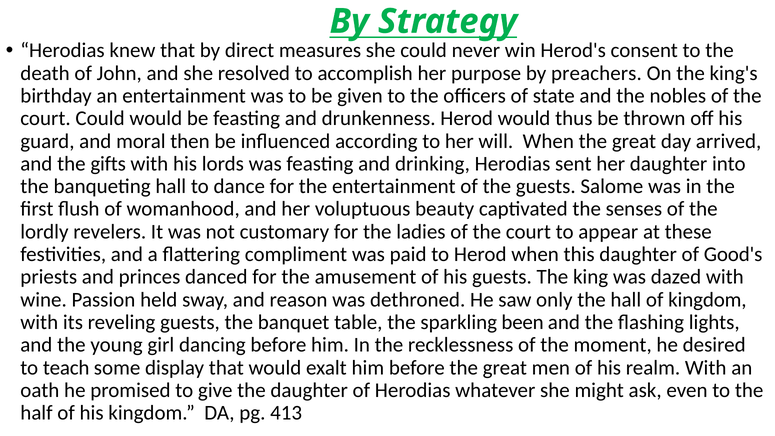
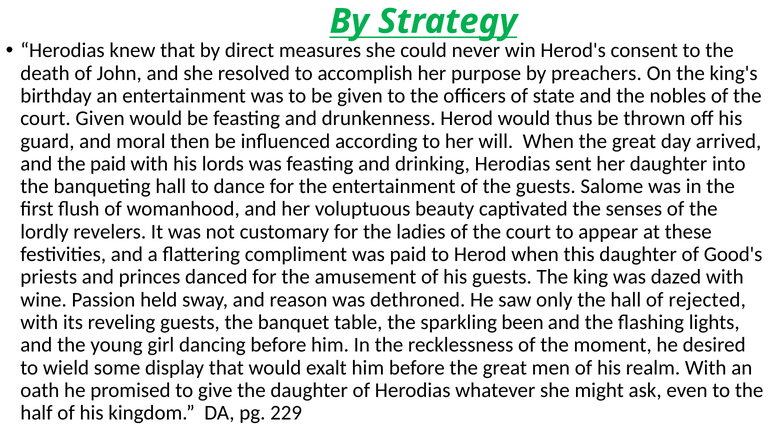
court Could: Could -> Given
the gifts: gifts -> paid
of kingdom: kingdom -> rejected
teach: teach -> wield
413: 413 -> 229
